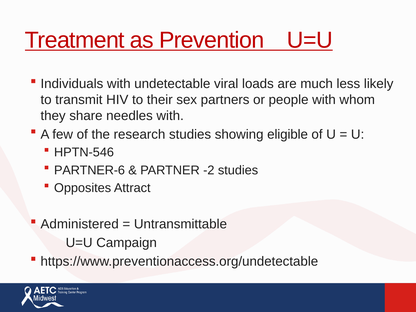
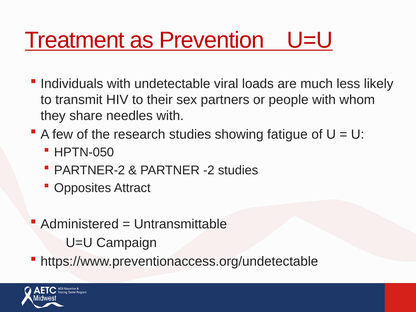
eligible: eligible -> fatigue
HPTN-546: HPTN-546 -> HPTN-050
PARTNER-6: PARTNER-6 -> PARTNER-2
